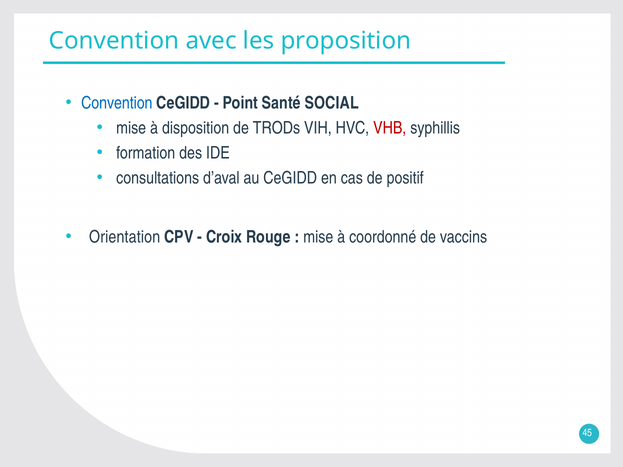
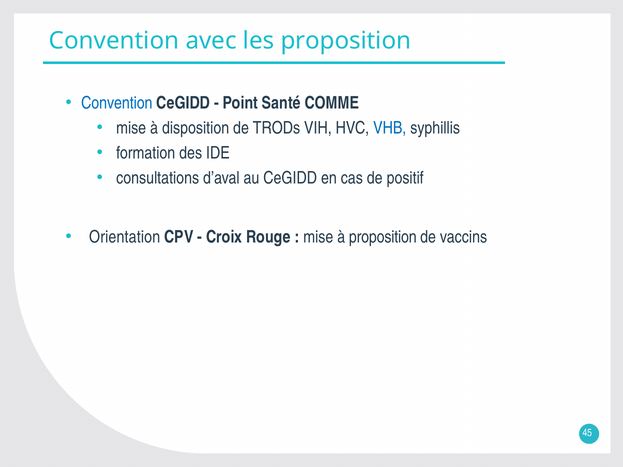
SOCIAL: SOCIAL -> COMME
VHB colour: red -> blue
à coordonné: coordonné -> proposition
